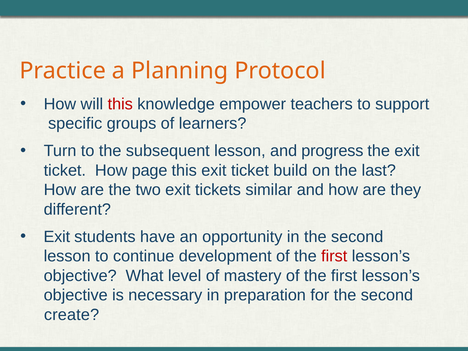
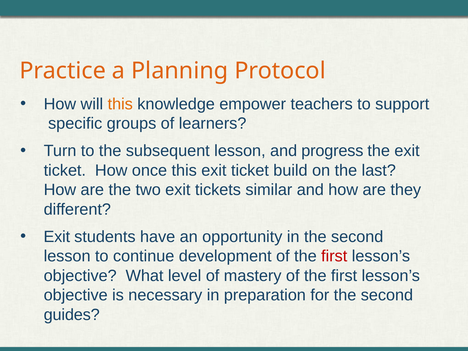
this at (120, 104) colour: red -> orange
page: page -> once
create: create -> guides
